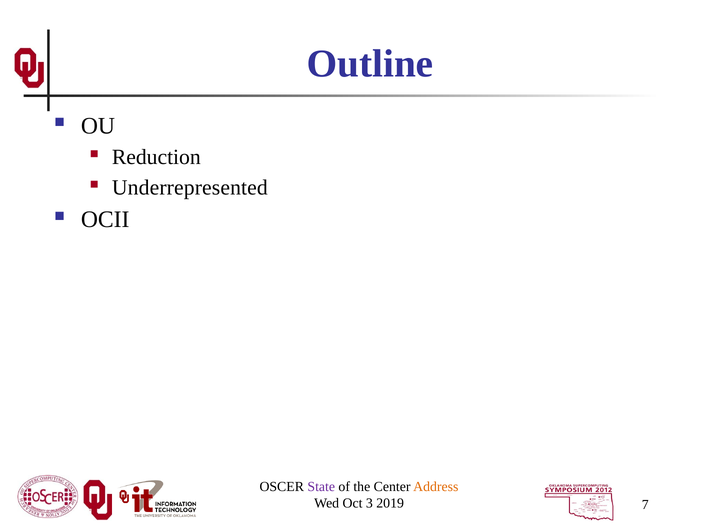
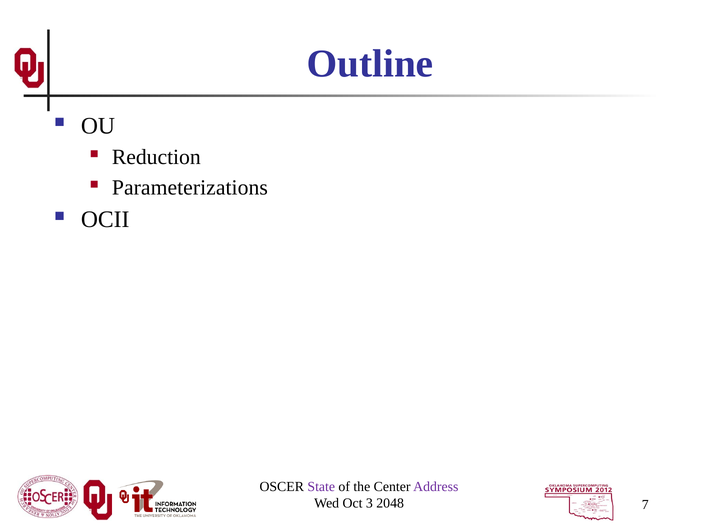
Underrepresented: Underrepresented -> Parameterizations
Address colour: orange -> purple
2019: 2019 -> 2048
